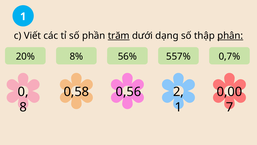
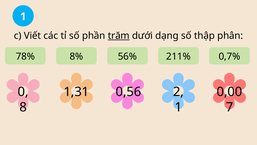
phân underline: present -> none
20%: 20% -> 78%
557%: 557% -> 211%
0,58: 0,58 -> 1,31
